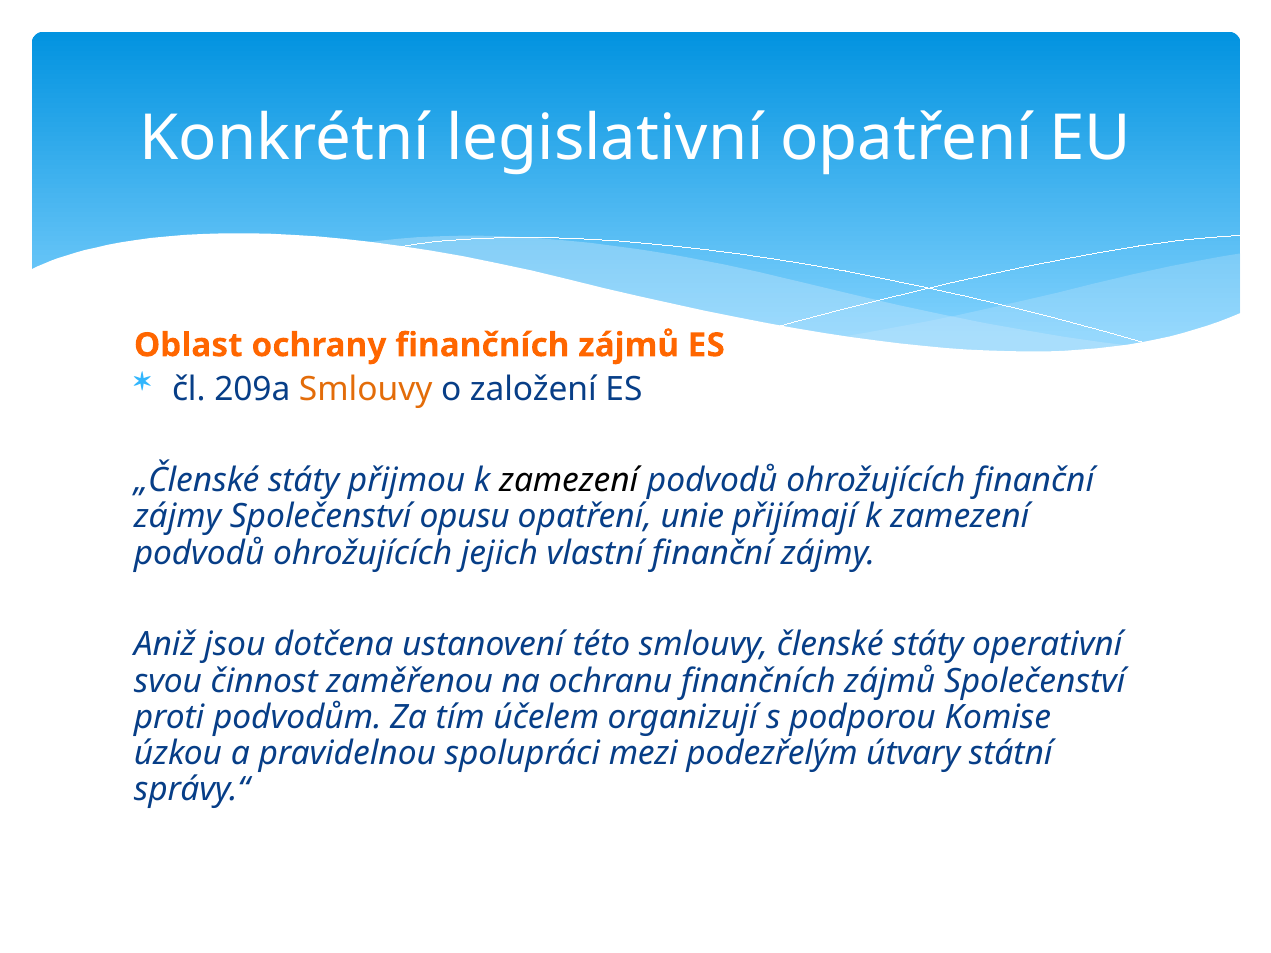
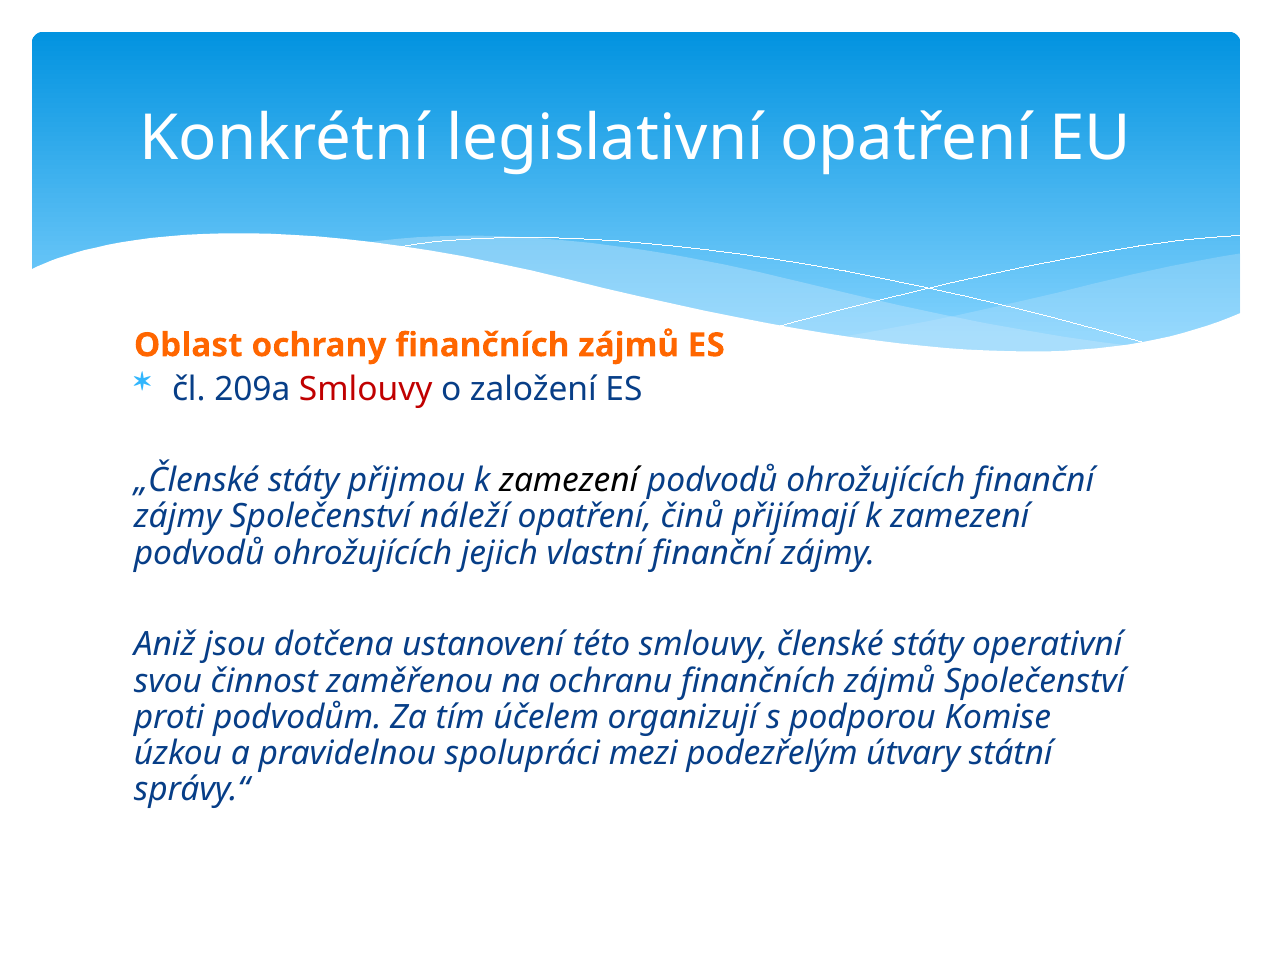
Smlouvy at (366, 389) colour: orange -> red
opusu: opusu -> náleží
unie: unie -> činů
